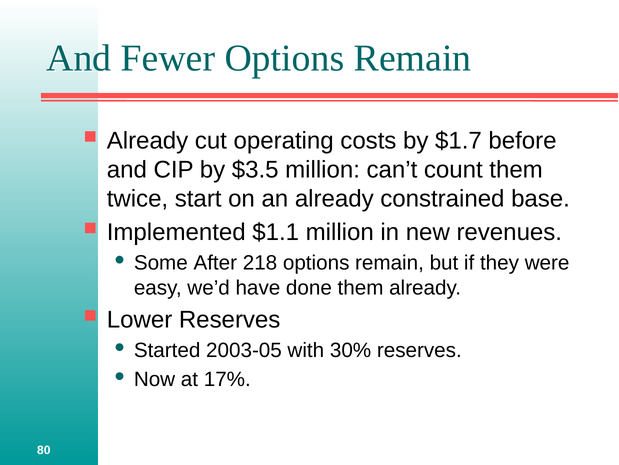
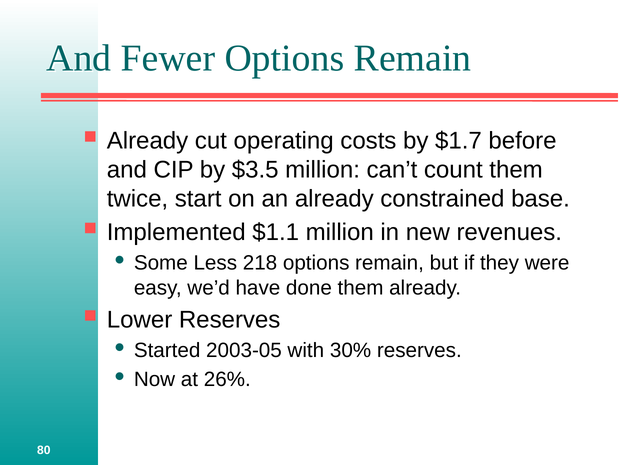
After: After -> Less
17%: 17% -> 26%
